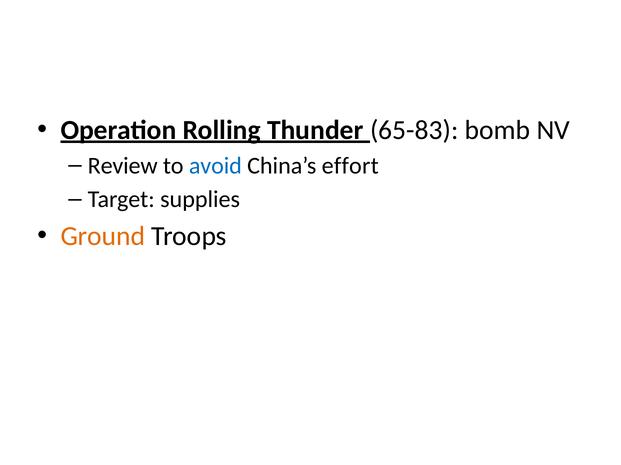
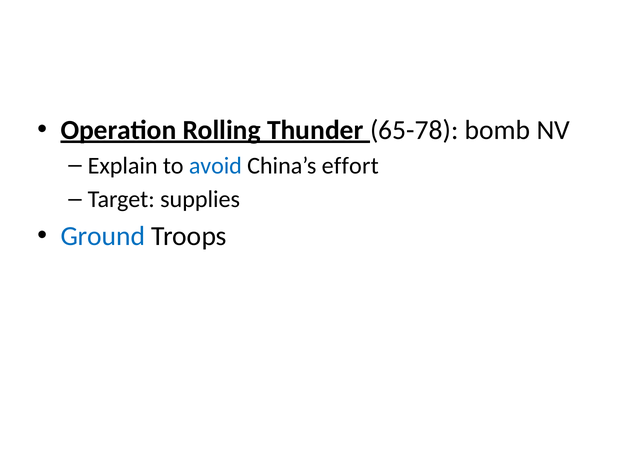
65-83: 65-83 -> 65-78
Review: Review -> Explain
Ground colour: orange -> blue
